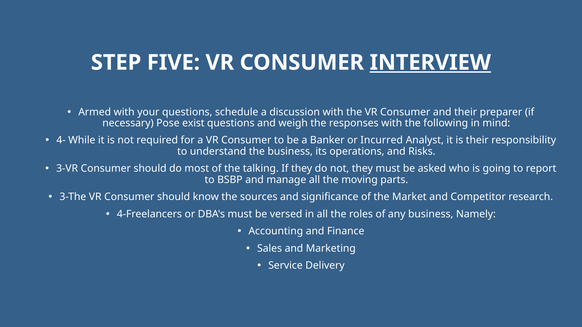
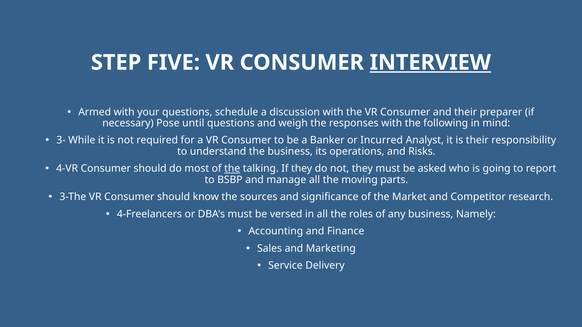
exist: exist -> until
4-: 4- -> 3-
3-VR: 3-VR -> 4-VR
the at (232, 169) underline: none -> present
